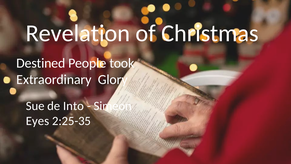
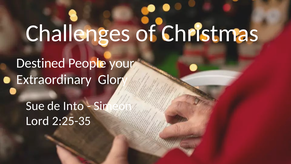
Revelation: Revelation -> Challenges
took: took -> your
Eyes: Eyes -> Lord
